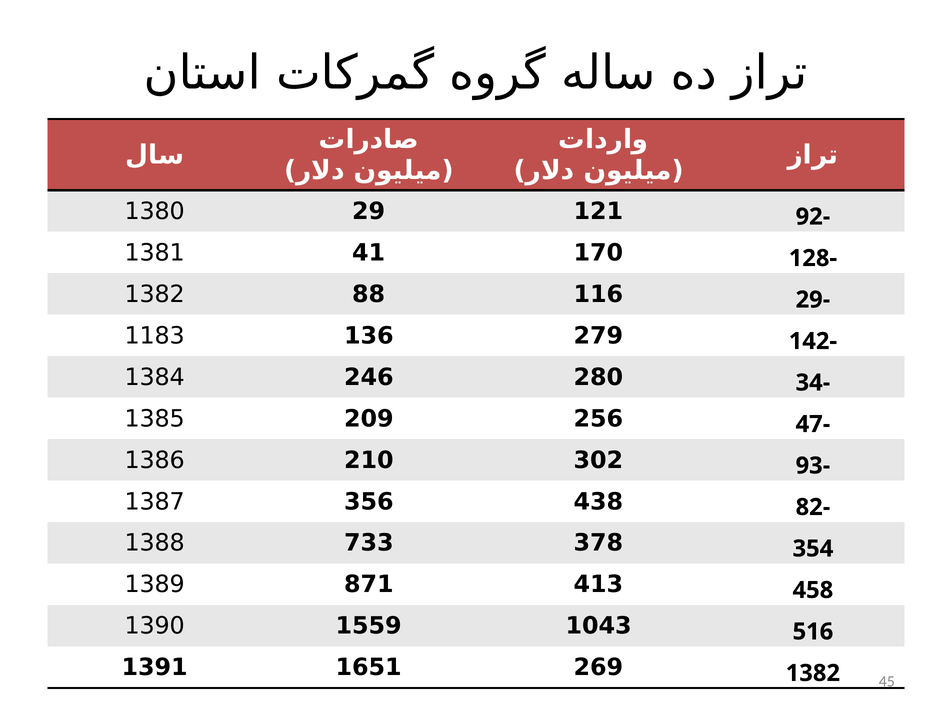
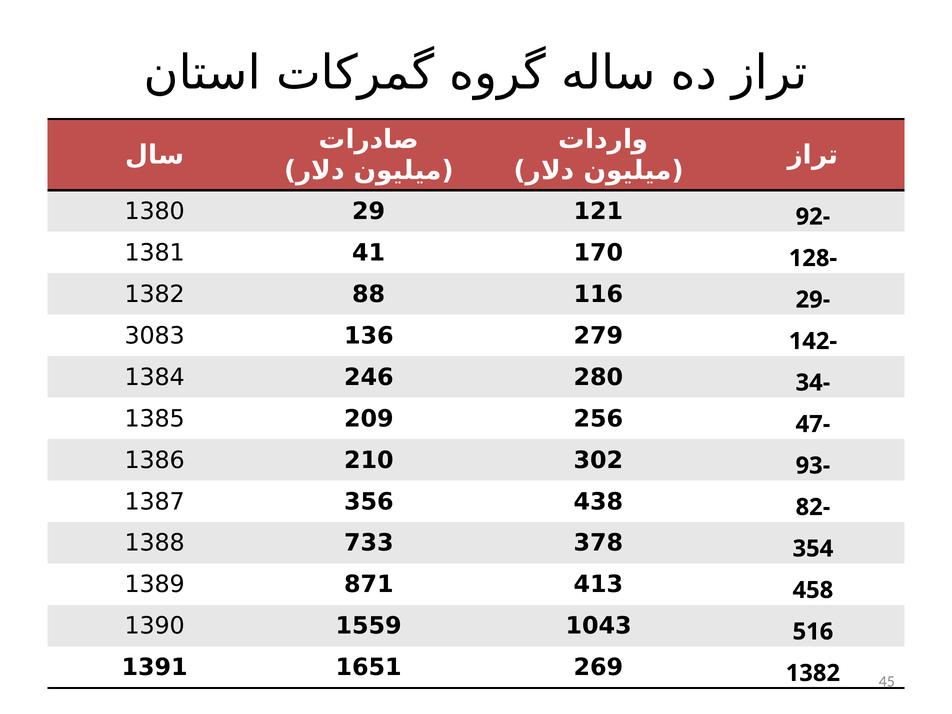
1183: 1183 -> 3083
